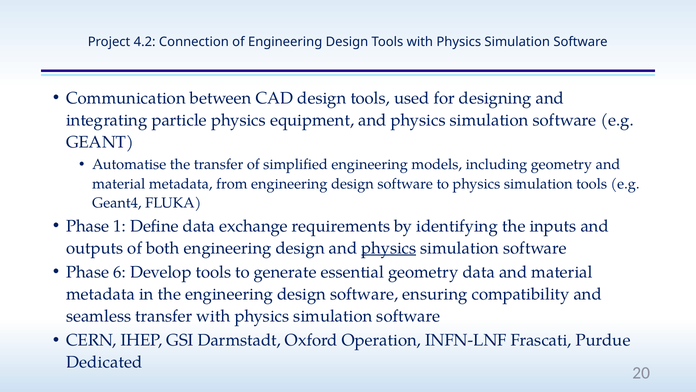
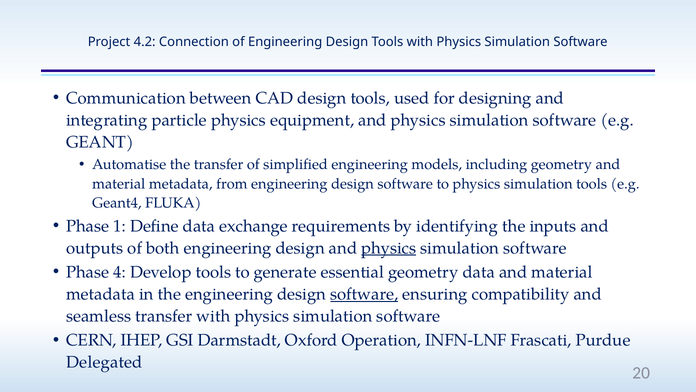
6: 6 -> 4
software at (364, 294) underline: none -> present
Dedicated: Dedicated -> Delegated
